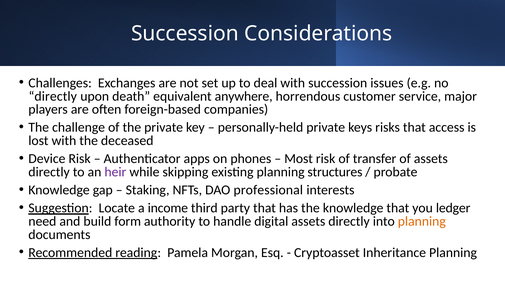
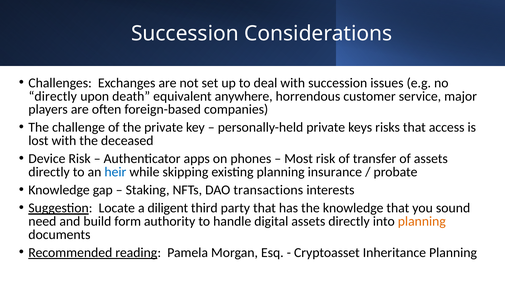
heir colour: purple -> blue
structures: structures -> insurance
professional: professional -> transactions
income: income -> diligent
ledger: ledger -> sound
